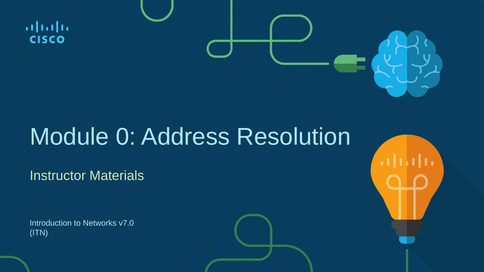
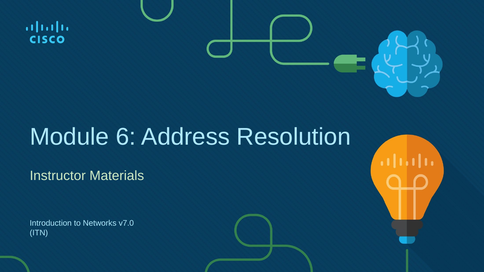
0: 0 -> 6
